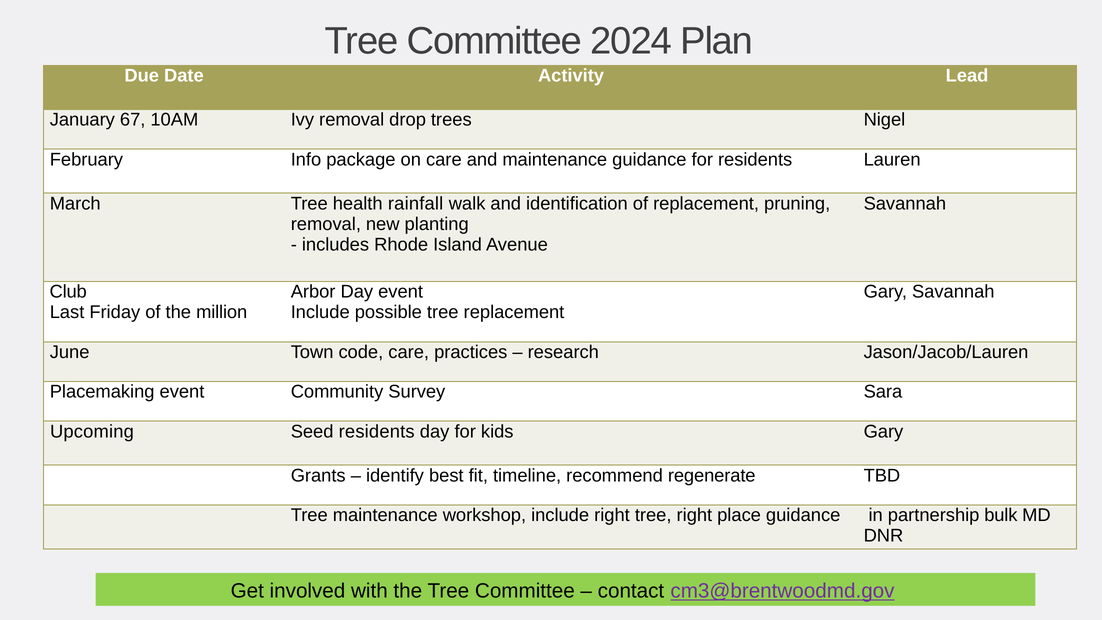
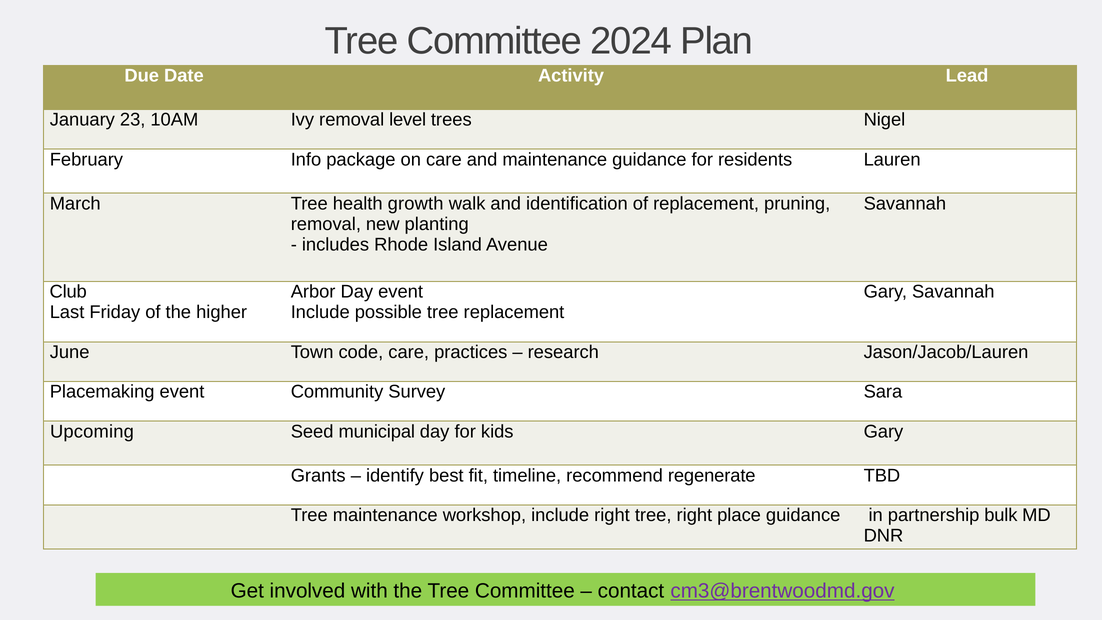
67: 67 -> 23
drop: drop -> level
rainfall: rainfall -> growth
million: million -> higher
Seed residents: residents -> municipal
